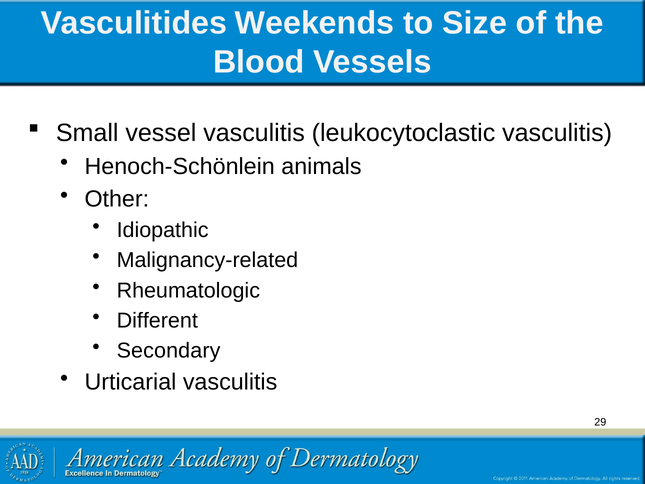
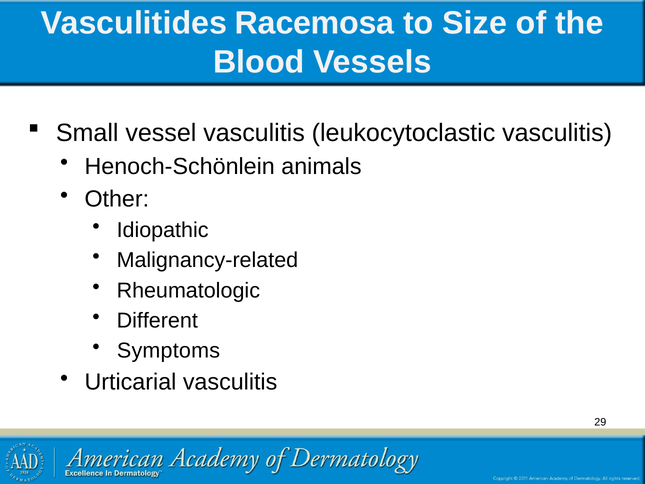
Weekends: Weekends -> Racemosa
Secondary: Secondary -> Symptoms
